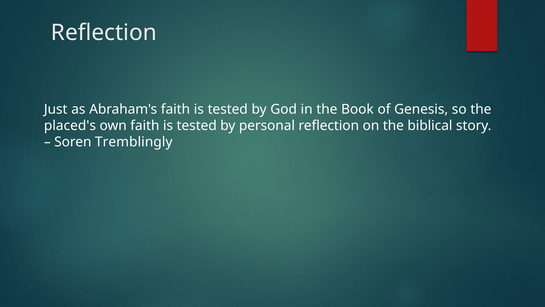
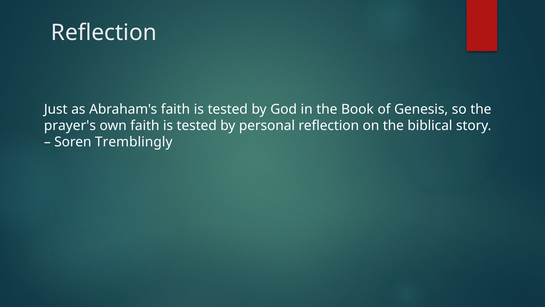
placed's: placed's -> prayer's
